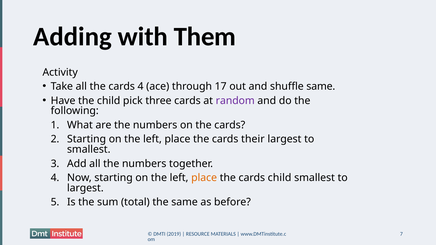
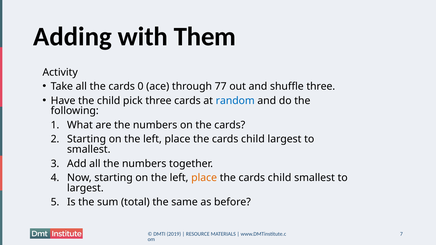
cards 4: 4 -> 0
17: 17 -> 77
shuffle same: same -> three
random colour: purple -> blue
their at (253, 139): their -> child
